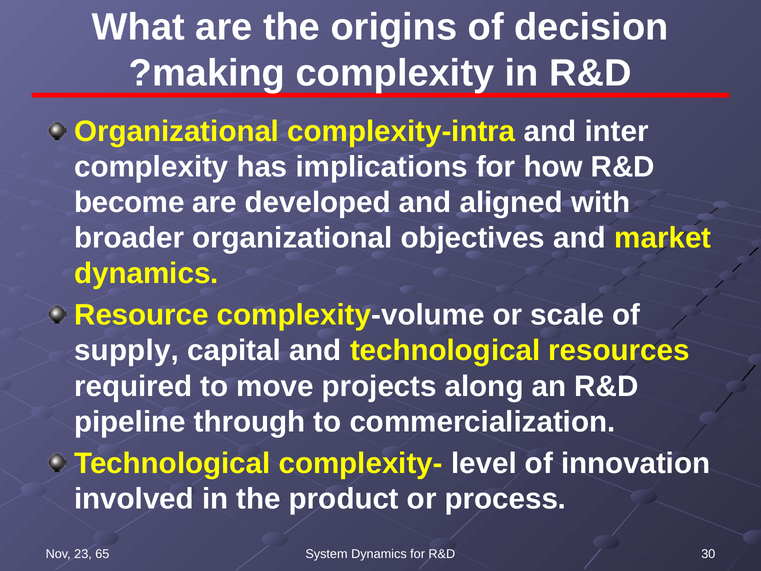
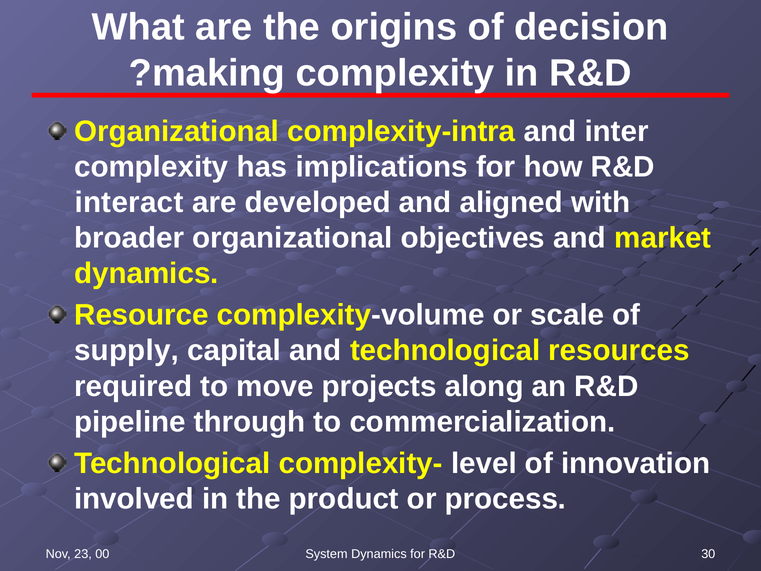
become: become -> interact
65: 65 -> 00
